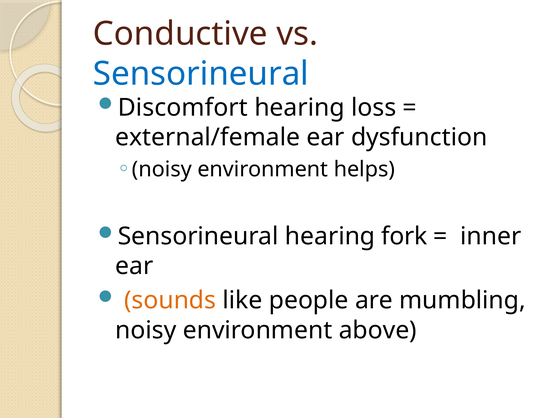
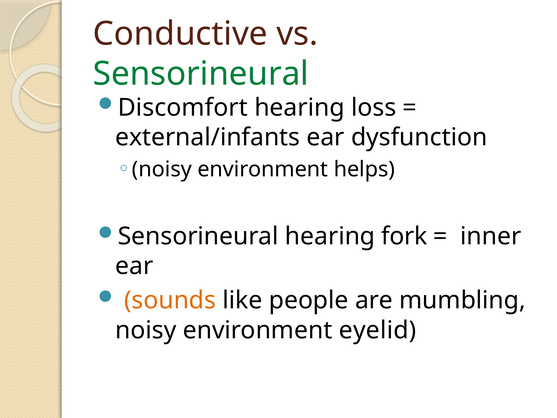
Sensorineural at (201, 74) colour: blue -> green
external/female: external/female -> external/infants
above: above -> eyelid
